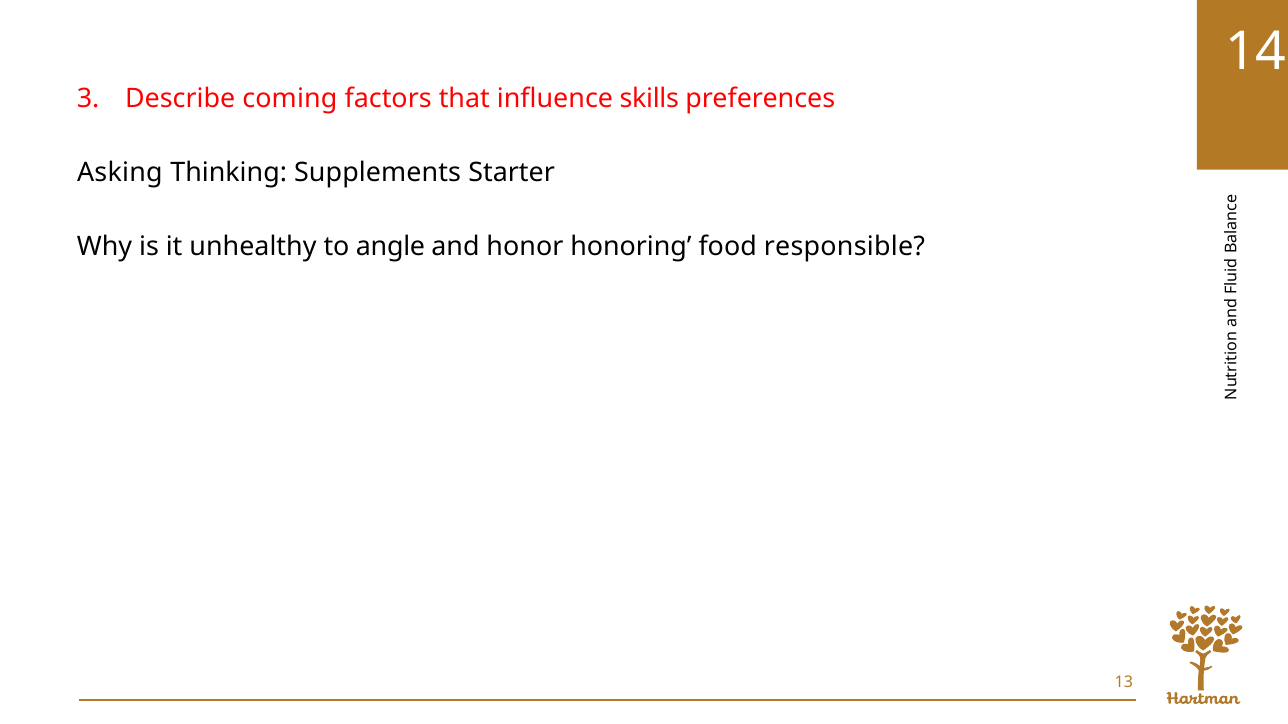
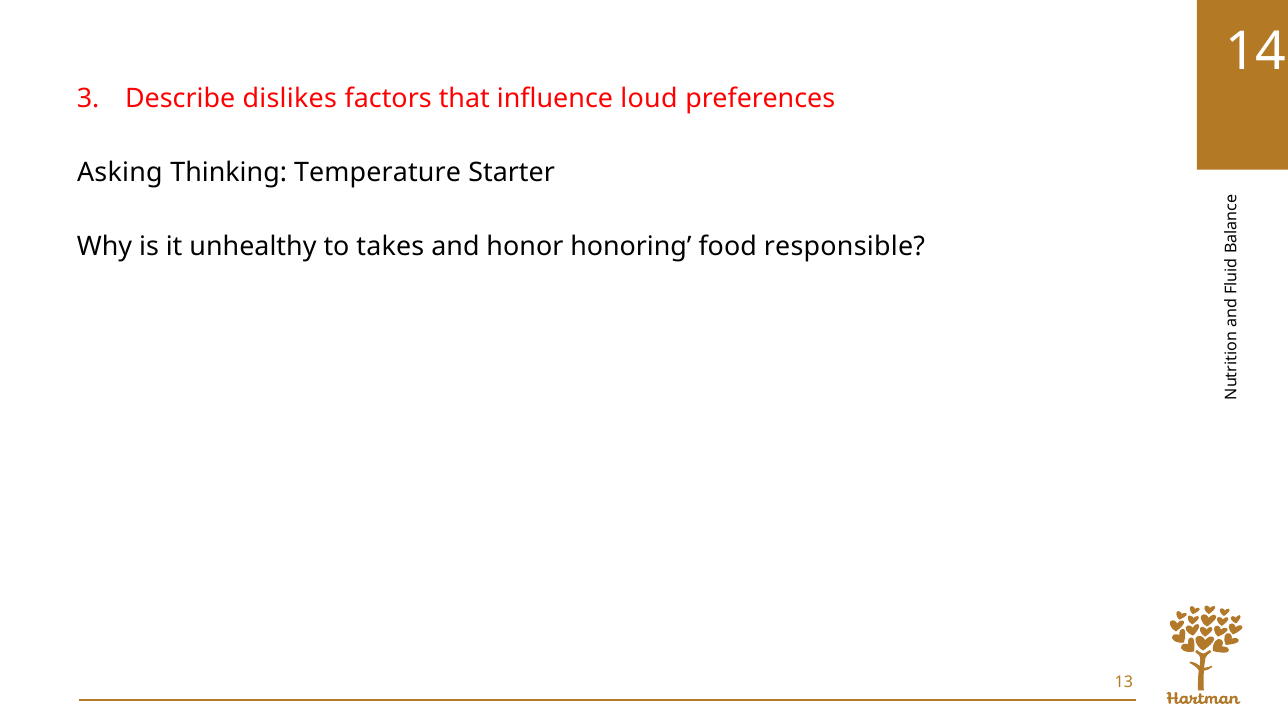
coming: coming -> dislikes
skills: skills -> loud
Supplements: Supplements -> Temperature
angle: angle -> takes
